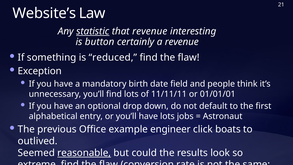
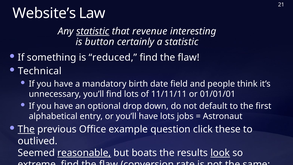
a revenue: revenue -> statistic
Exception: Exception -> Technical
The at (26, 129) underline: none -> present
engineer: engineer -> question
boats: boats -> these
could: could -> boats
look underline: none -> present
